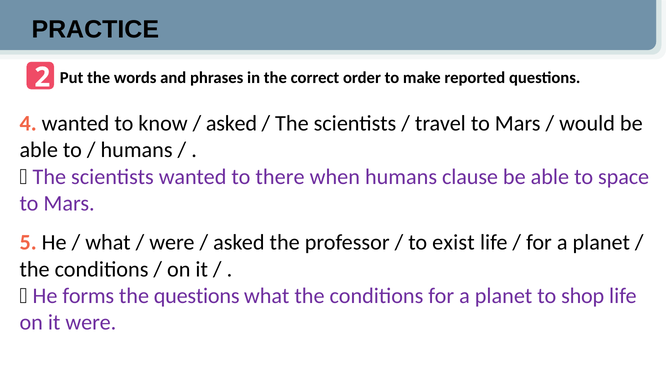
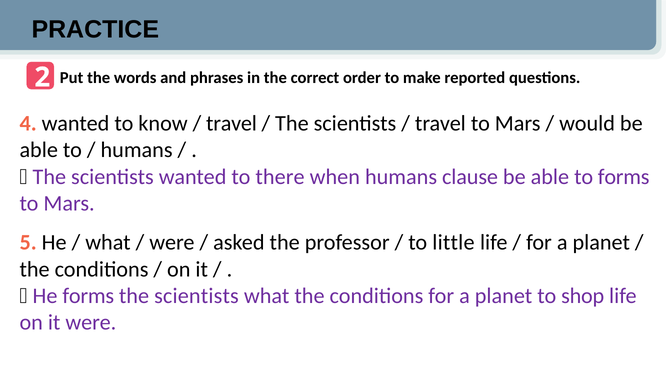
asked at (231, 123): asked -> travel
to space: space -> forms
exist: exist -> little
questions at (197, 296): questions -> scientists
